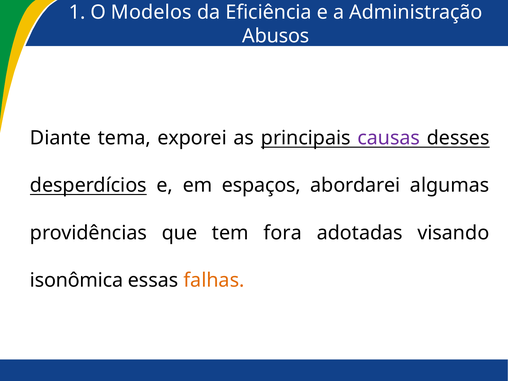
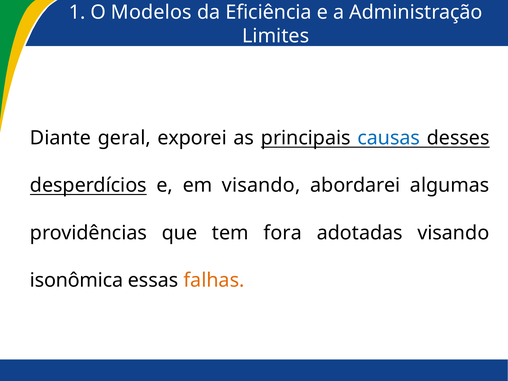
Abusos: Abusos -> Limites
tema: tema -> geral
causas colour: purple -> blue
em espaços: espaços -> visando
